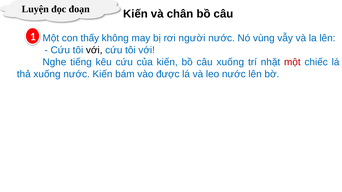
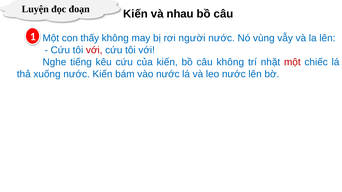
chân: chân -> nhau
với at (94, 50) colour: black -> red
câu xuống: xuống -> không
vào được: được -> nước
